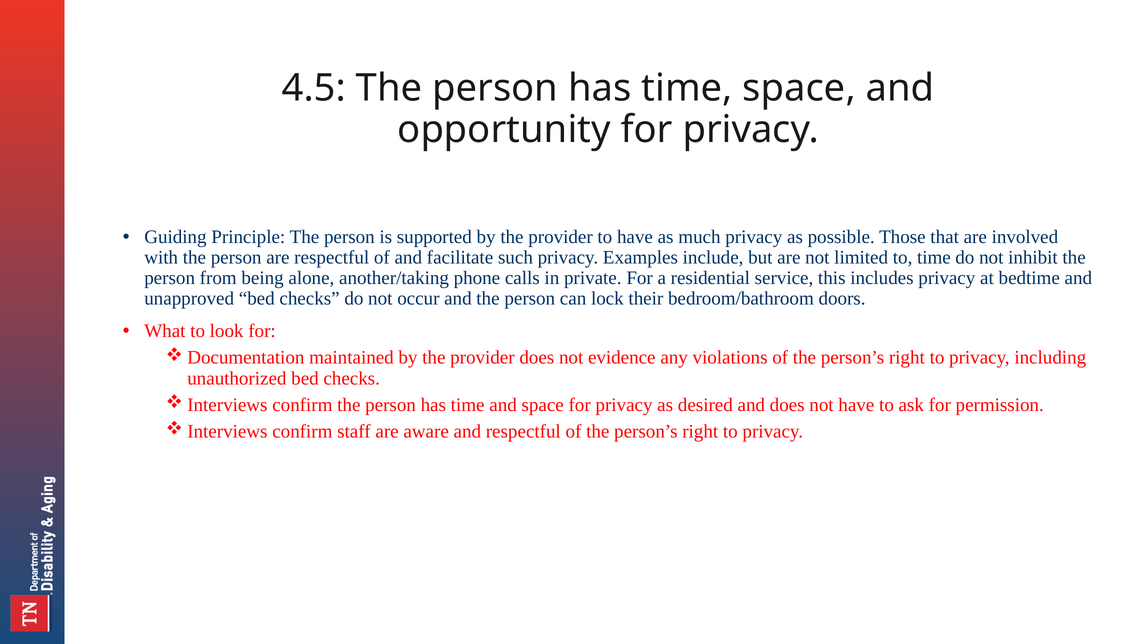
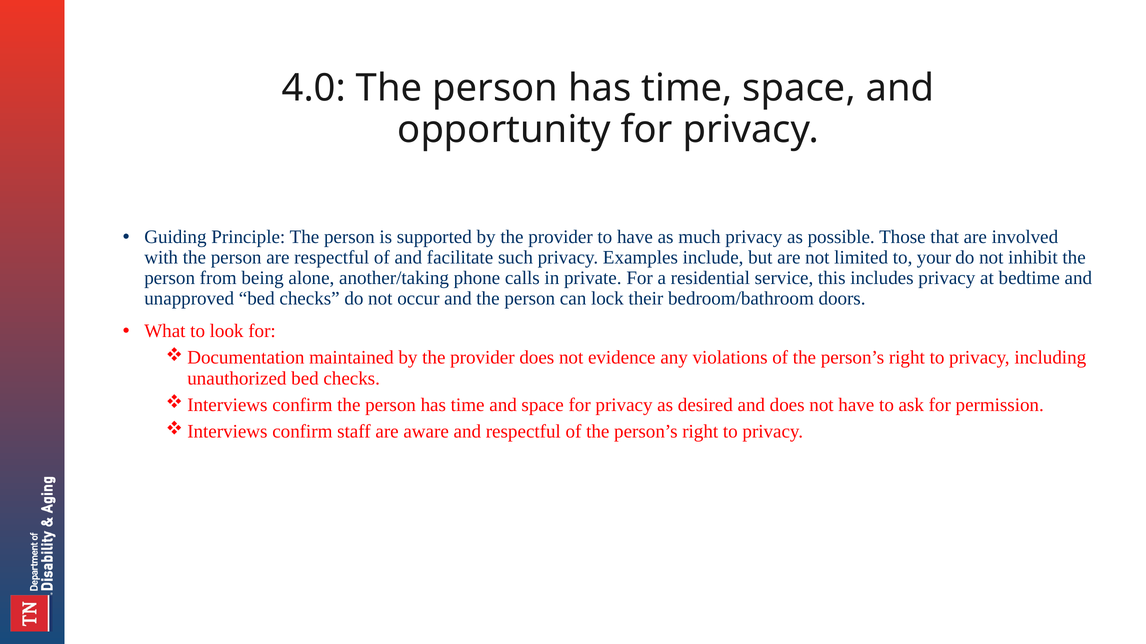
4.5: 4.5 -> 4.0
to time: time -> your
